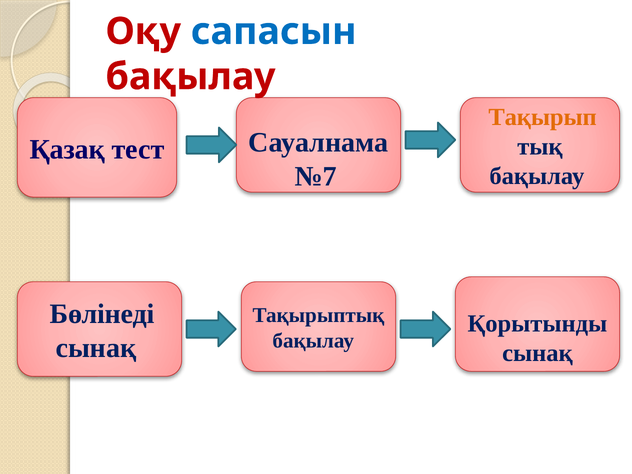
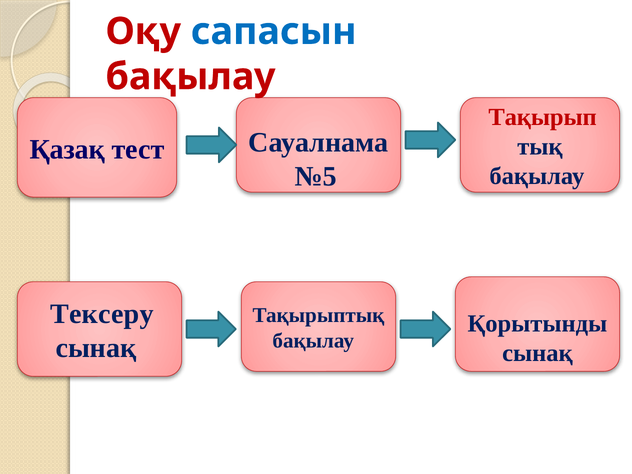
Тақырып colour: orange -> red
№7: №7 -> №5
Бөлінеді: Бөлінеді -> Тексеру
